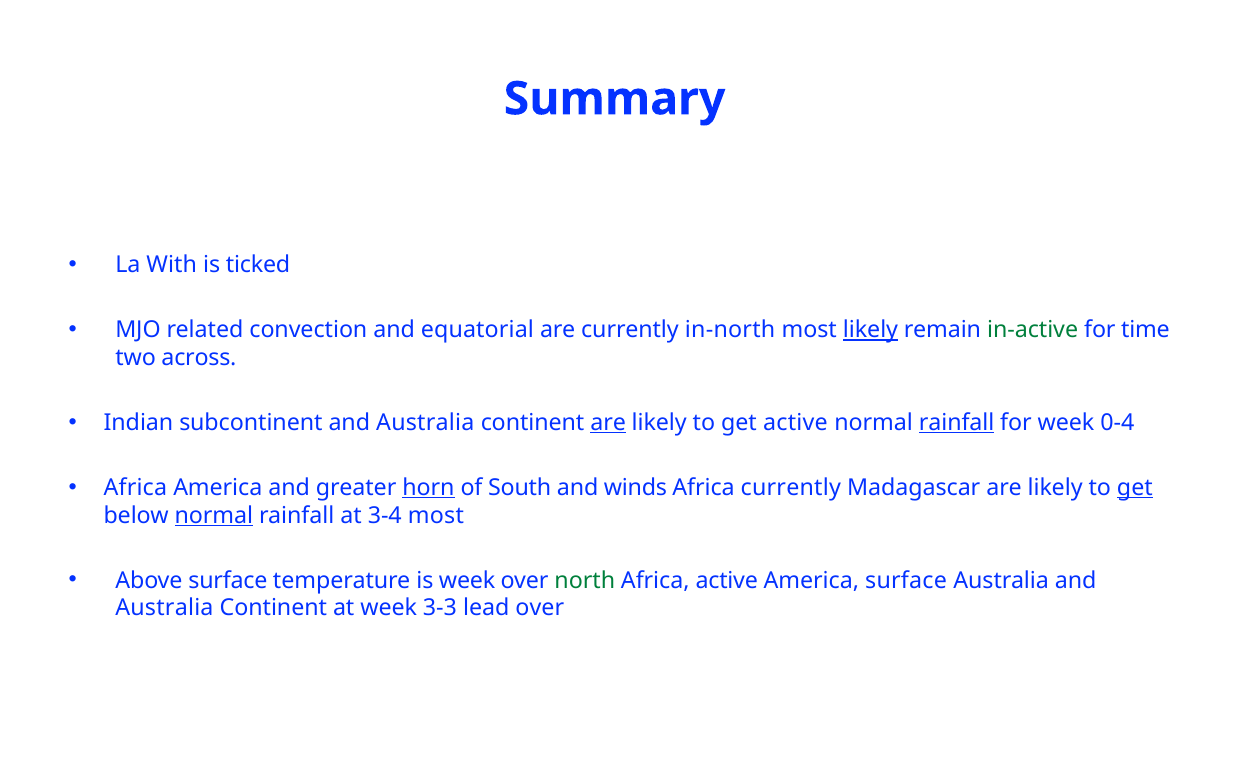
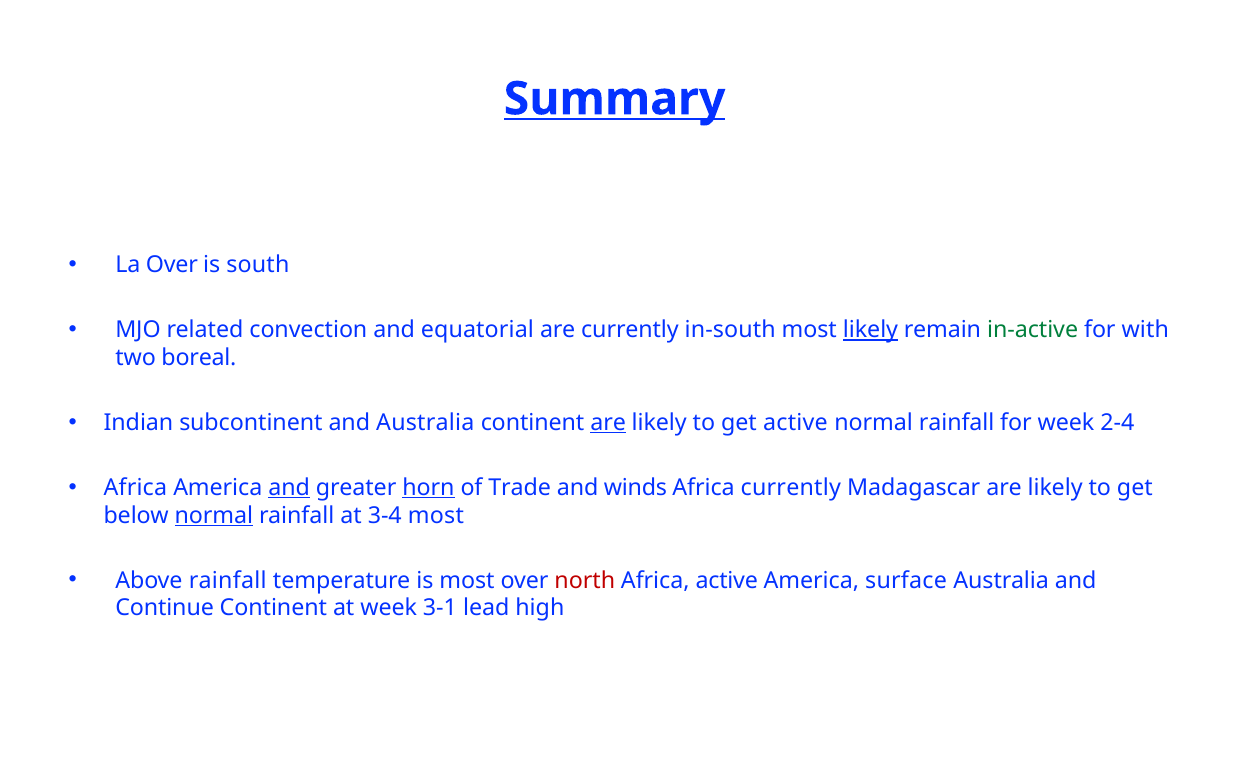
Summary underline: none -> present
La With: With -> Over
ticked: ticked -> south
in-north: in-north -> in-south
time: time -> with
across: across -> boreal
rainfall at (957, 423) underline: present -> none
0-4: 0-4 -> 2-4
and at (289, 487) underline: none -> present
South: South -> Trade
get at (1135, 487) underline: present -> none
Above surface: surface -> rainfall
is week: week -> most
north colour: green -> red
Australia at (164, 608): Australia -> Continue
3-3: 3-3 -> 3-1
lead over: over -> high
